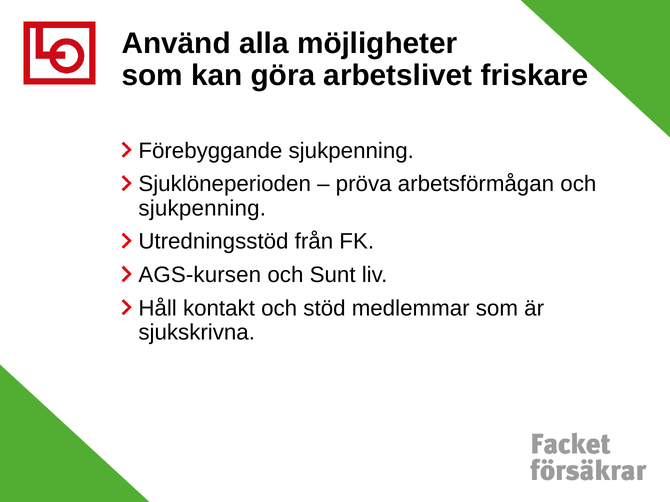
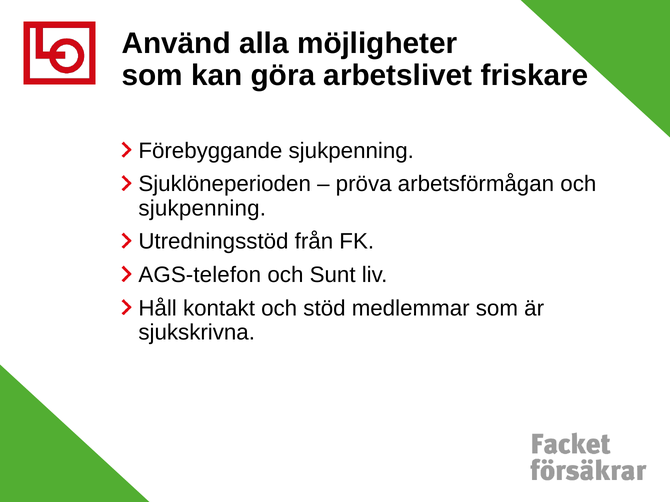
AGS-kursen: AGS-kursen -> AGS-telefon
